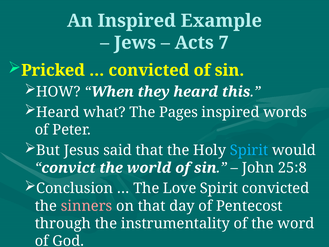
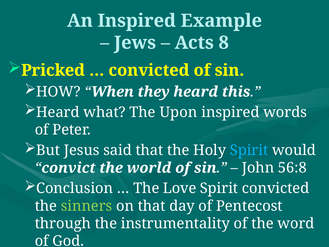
7: 7 -> 8
Pages: Pages -> Upon
25:8: 25:8 -> 56:8
sinners colour: pink -> light green
